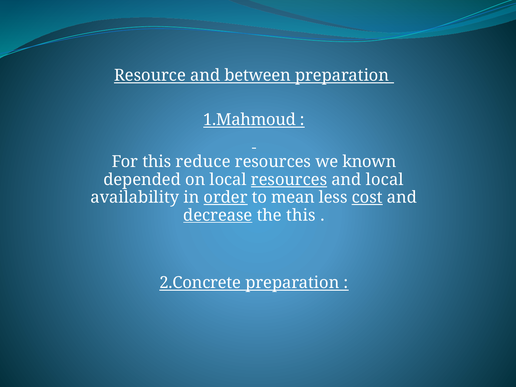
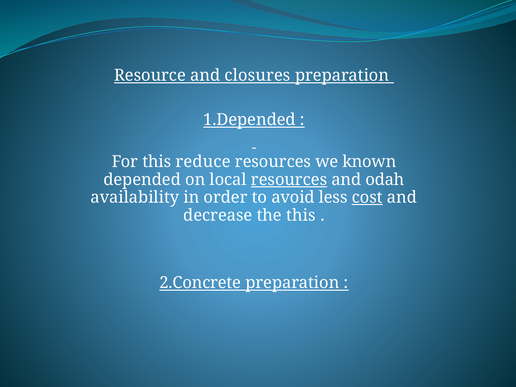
between: between -> closures
1.Mahmoud: 1.Mahmoud -> 1.Depended
and local: local -> odah
order underline: present -> none
mean: mean -> avoid
decrease underline: present -> none
